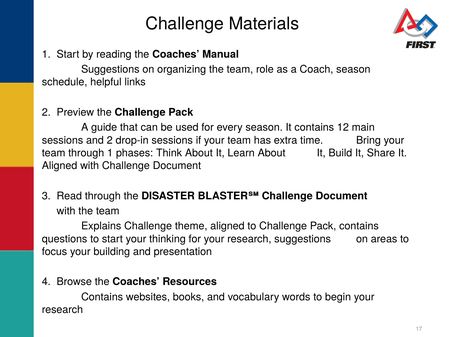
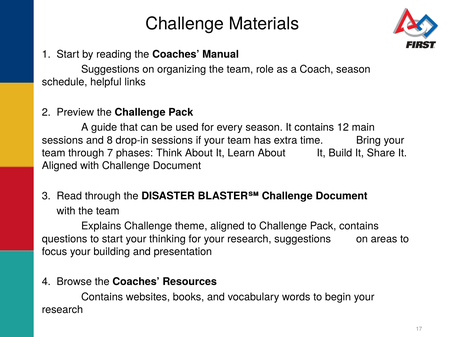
and 2: 2 -> 8
through 1: 1 -> 7
